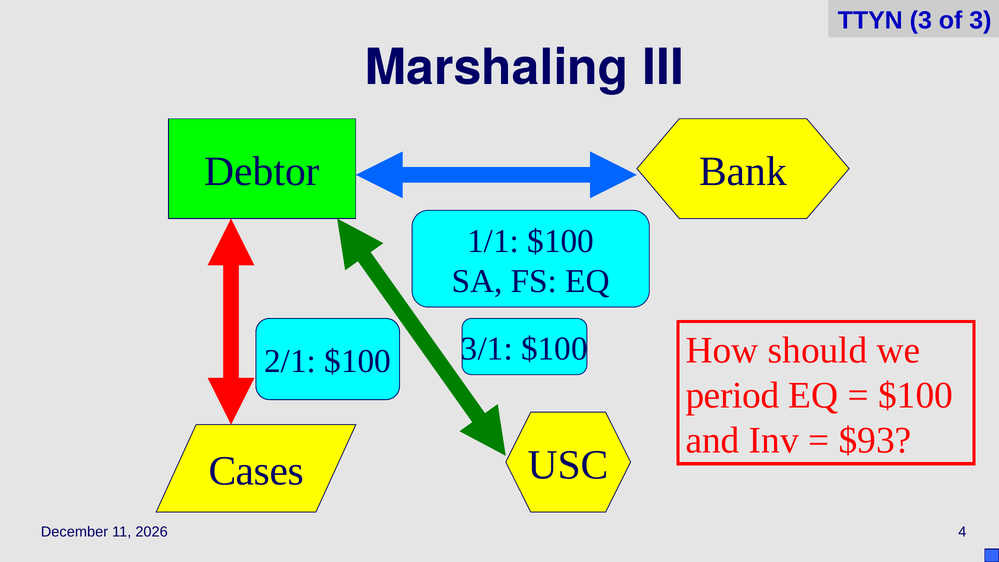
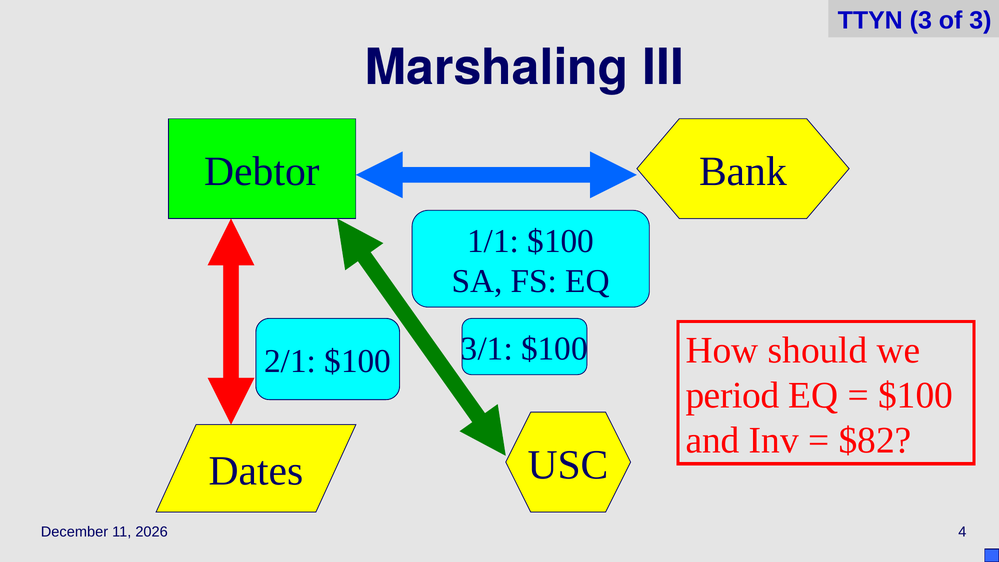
$93: $93 -> $82
Cases: Cases -> Dates
